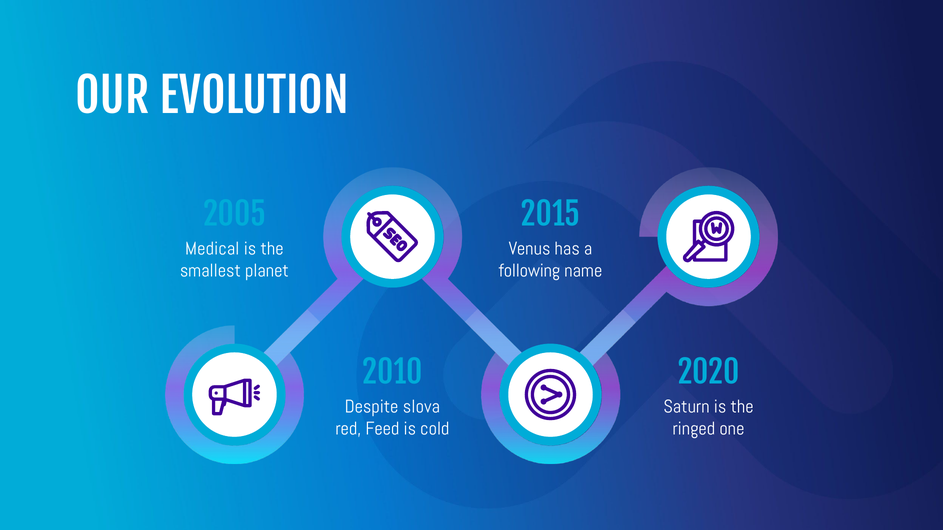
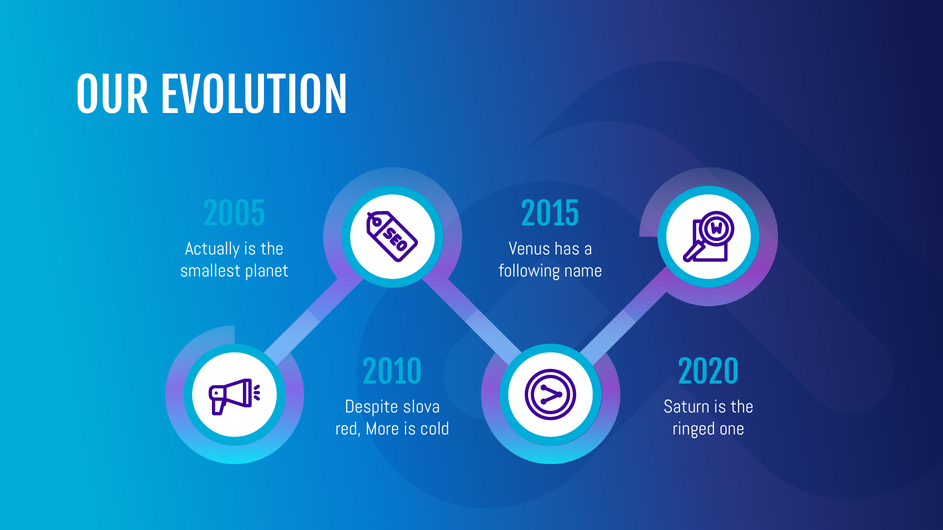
Medical: Medical -> Actually
Feed: Feed -> More
